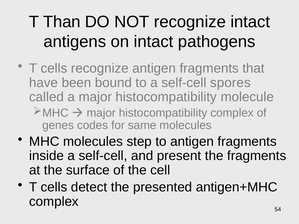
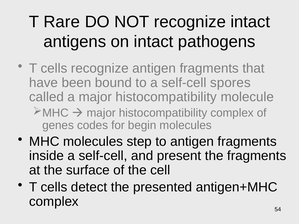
Than: Than -> Rare
same: same -> begin
